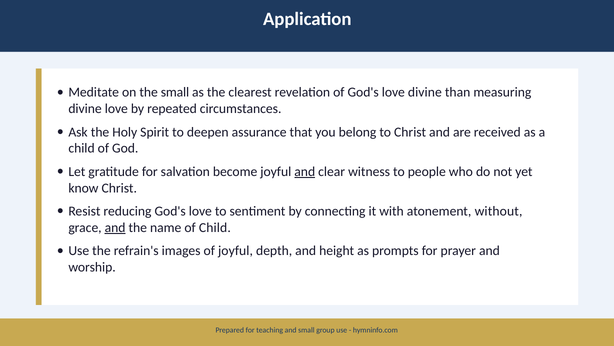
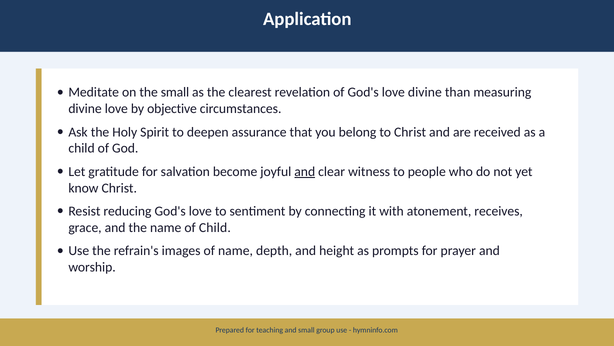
repeated: repeated -> objective
without: without -> receives
and at (115, 227) underline: present -> none
of joyful: joyful -> name
